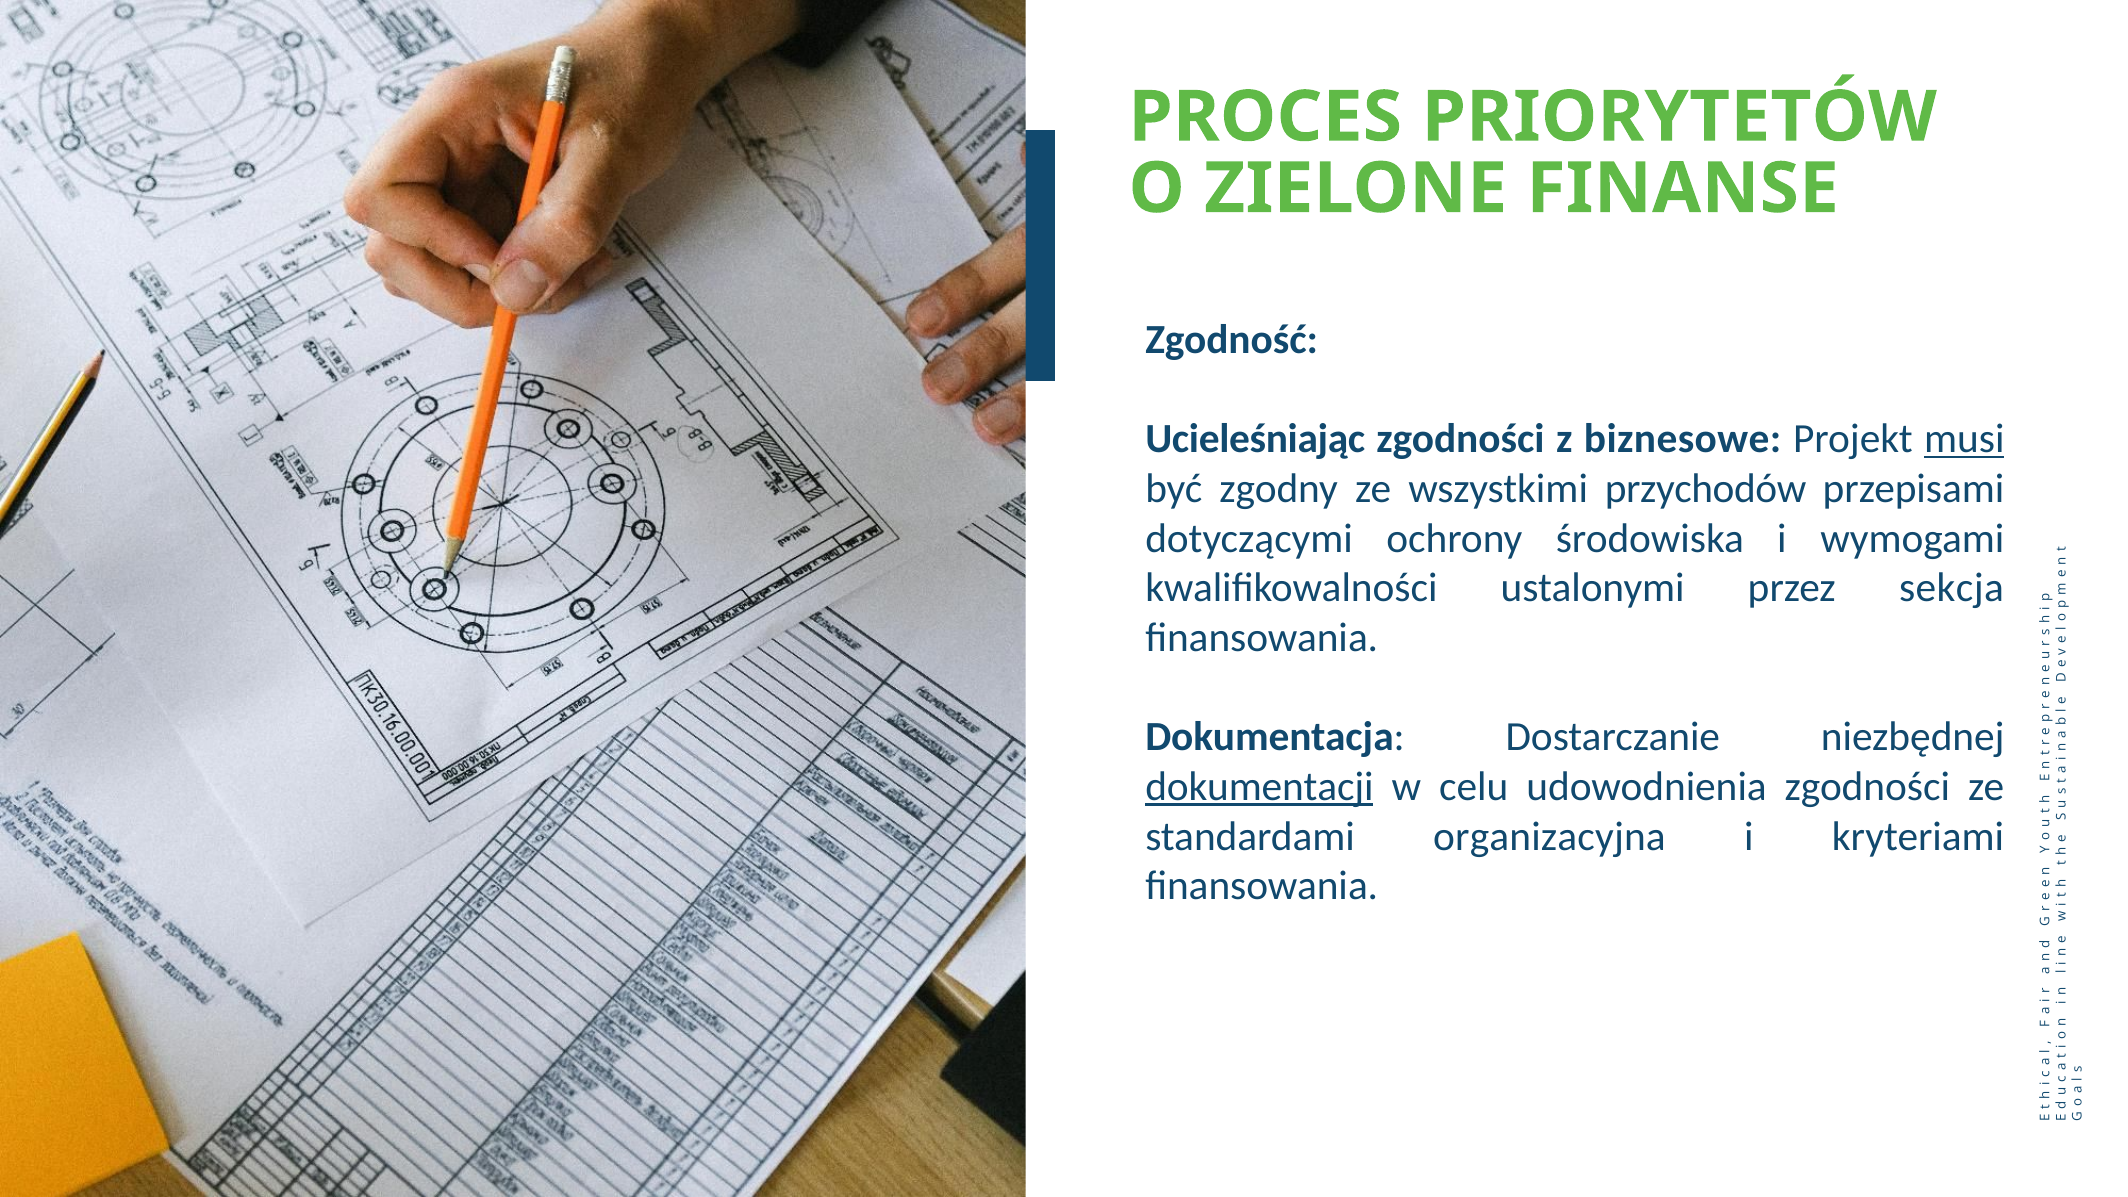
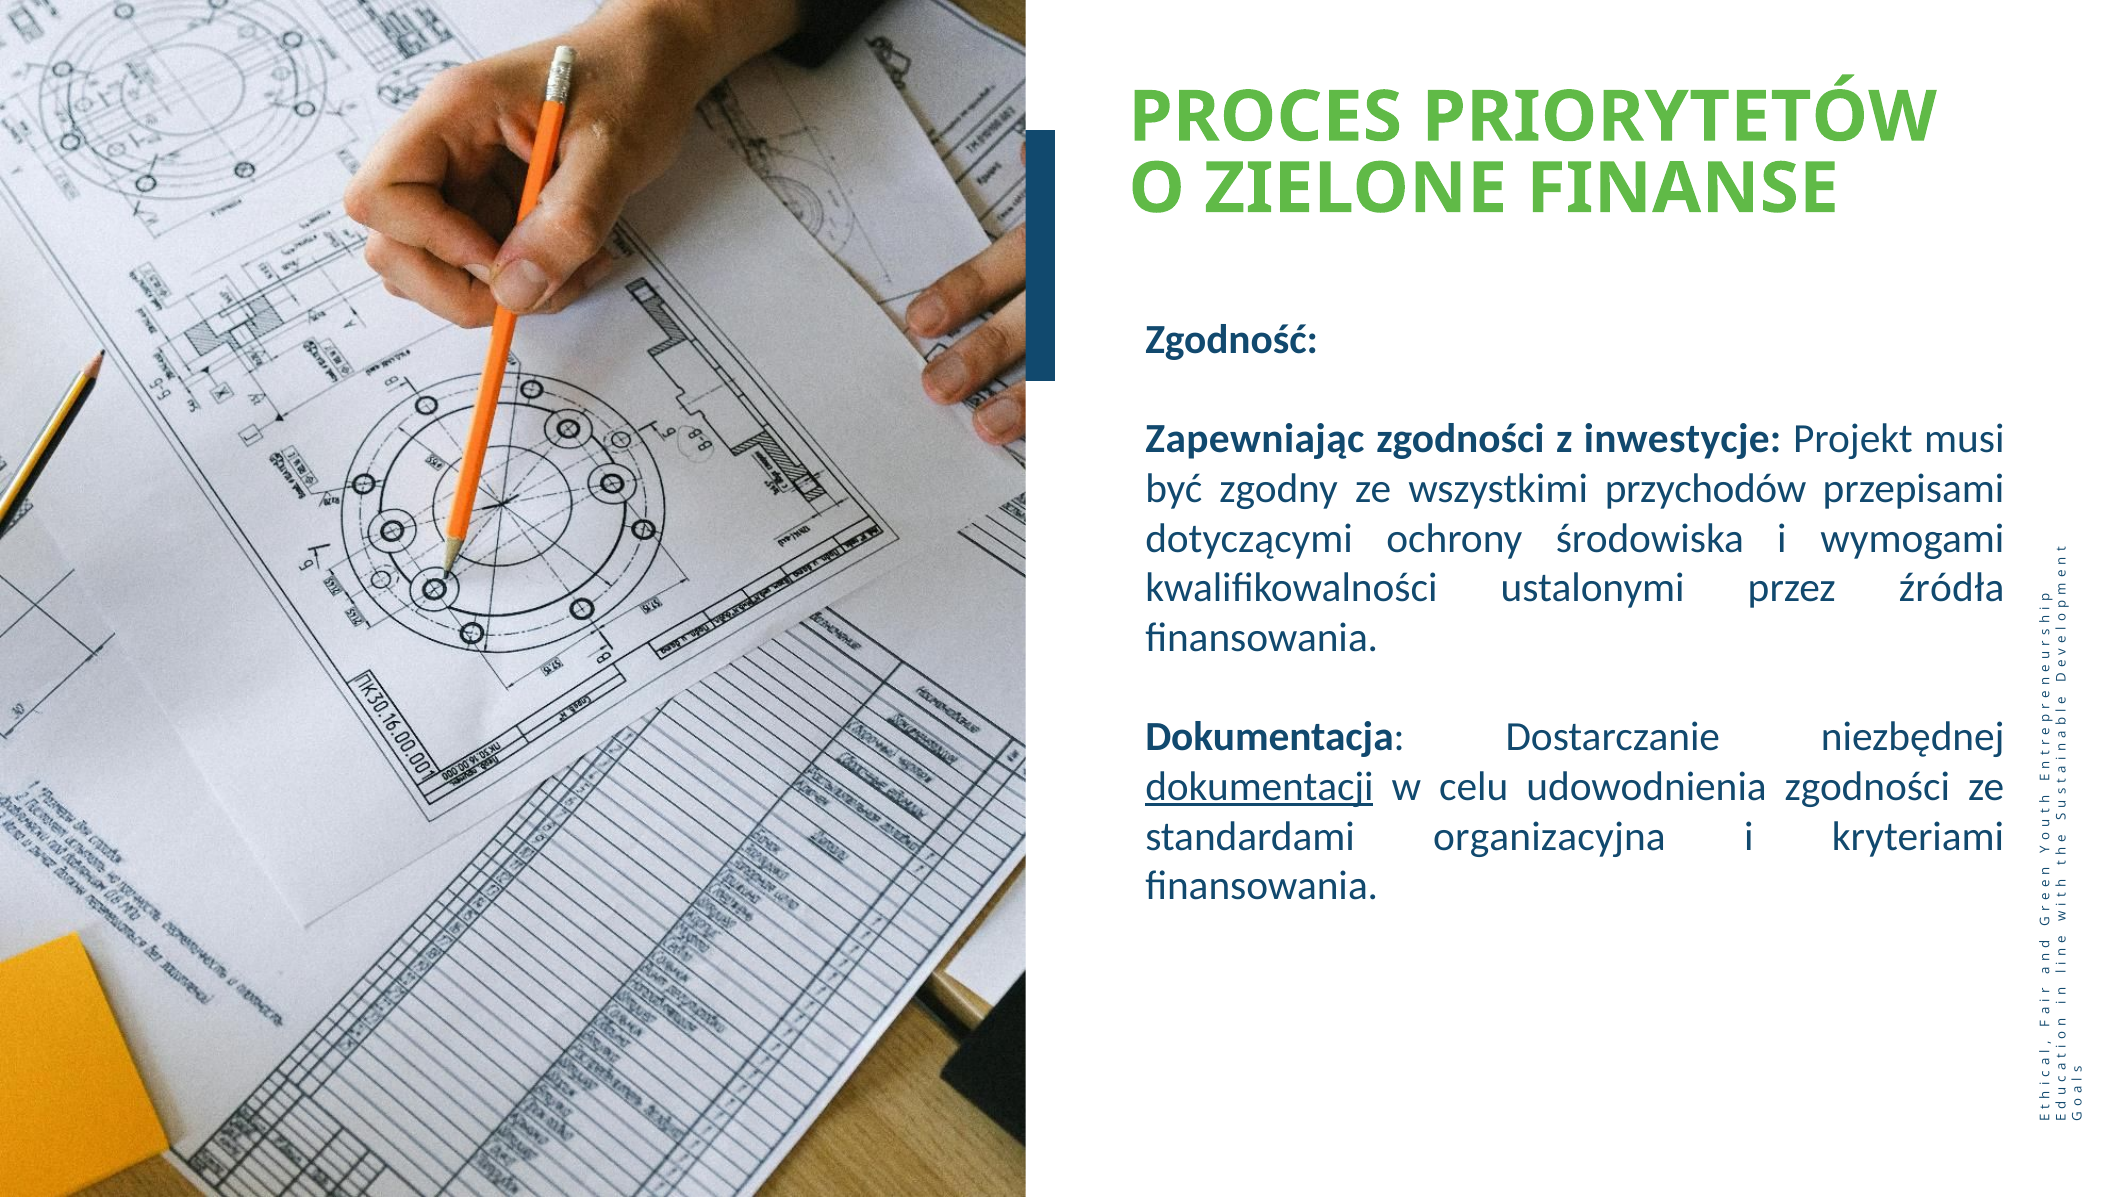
Ucieleśniając: Ucieleśniając -> Zapewniając
biznesowe: biznesowe -> inwestycje
musi underline: present -> none
sekcja: sekcja -> źródła
